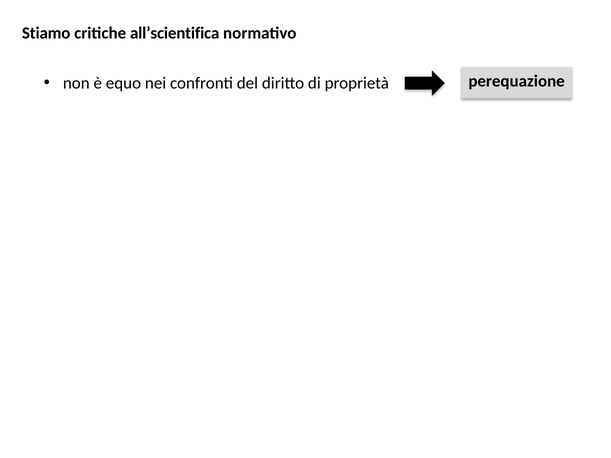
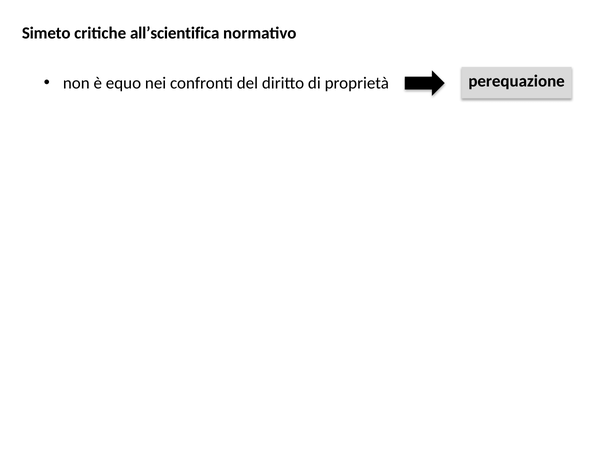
Stiamo: Stiamo -> Simeto
